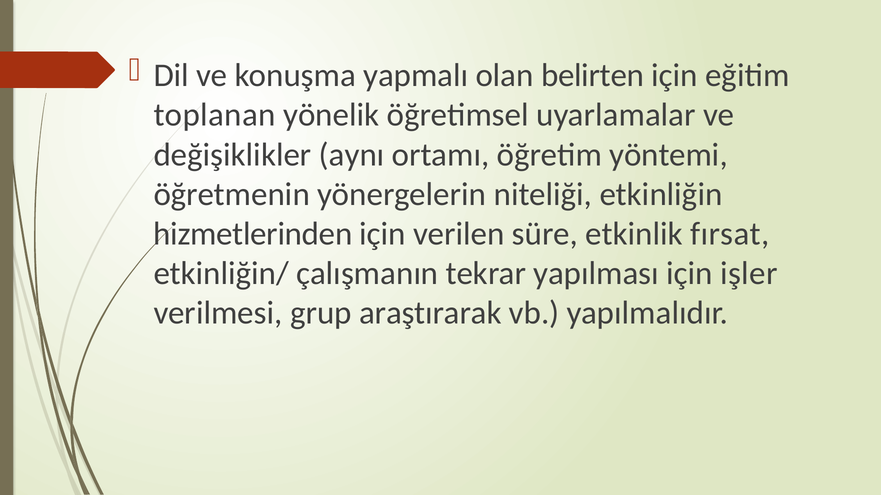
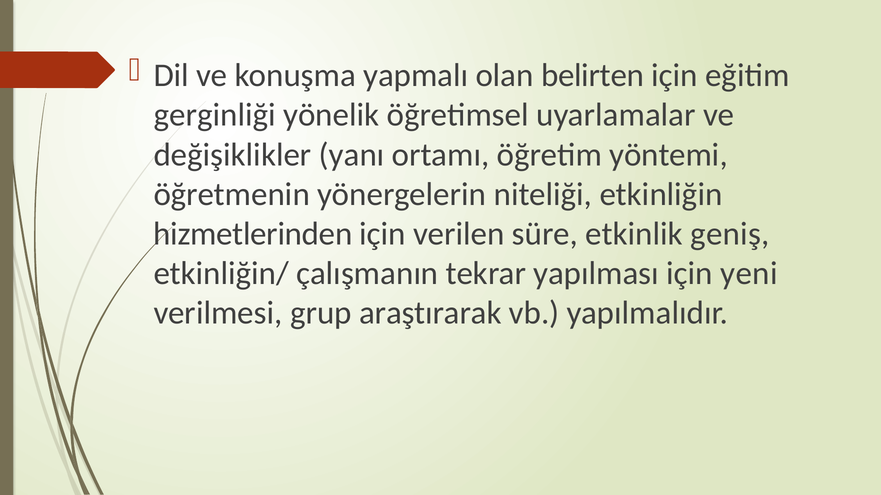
toplanan: toplanan -> gerginliği
aynı: aynı -> yanı
fırsat: fırsat -> geniş
işler: işler -> yeni
